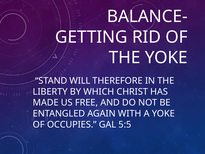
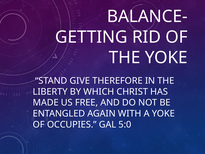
WILL: WILL -> GIVE
5:5: 5:5 -> 5:0
